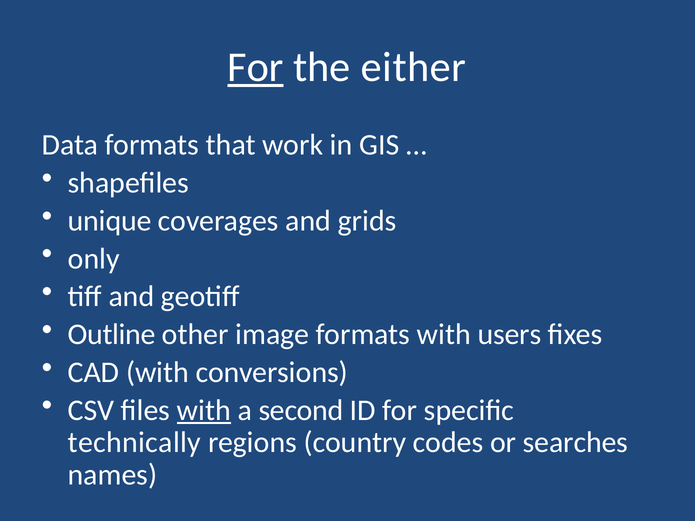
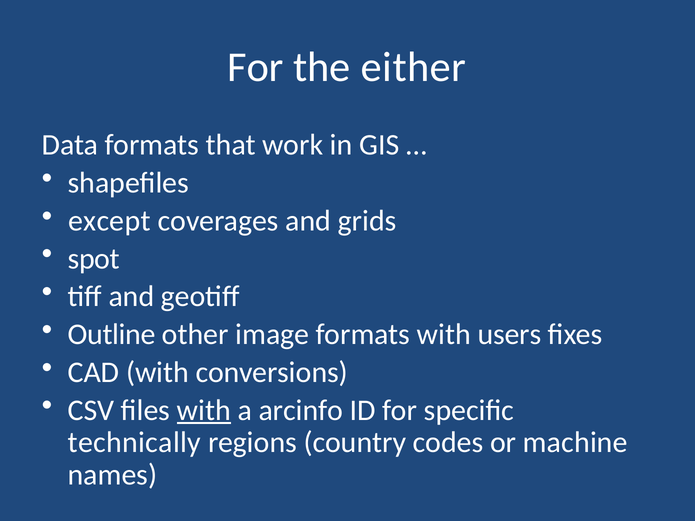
For at (255, 67) underline: present -> none
unique: unique -> except
only: only -> spot
second: second -> arcinfo
searches: searches -> machine
